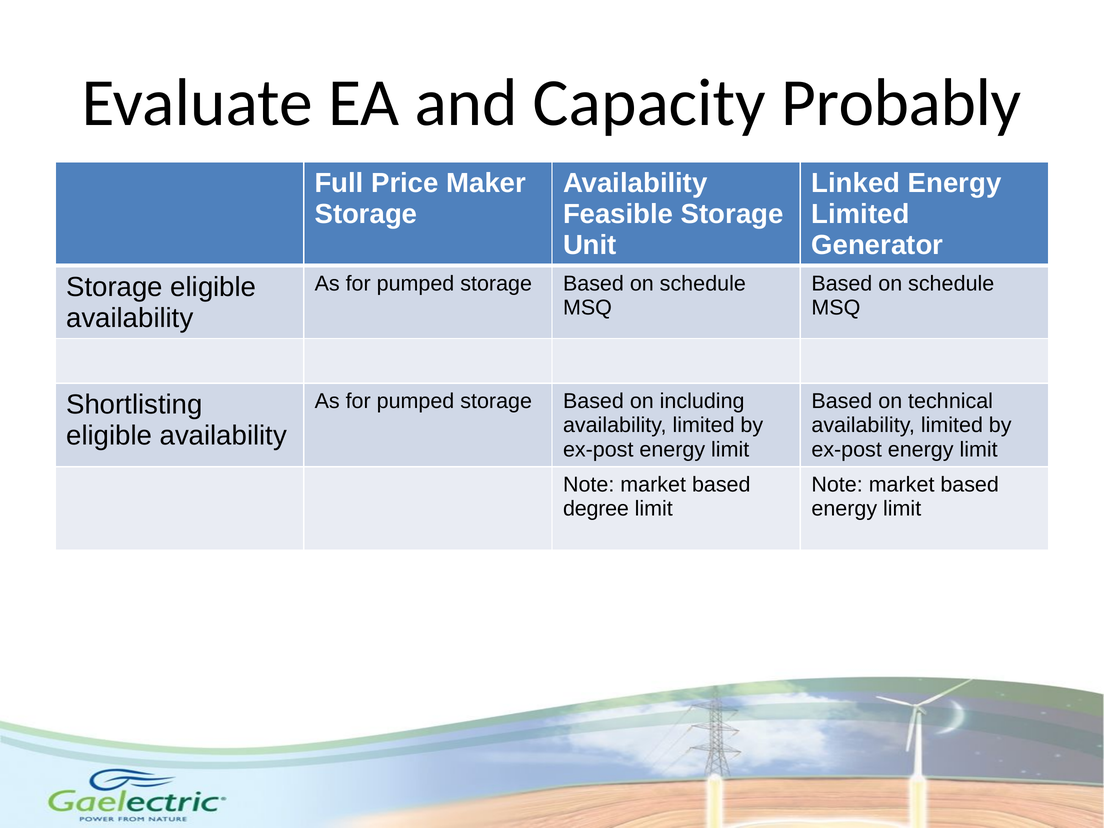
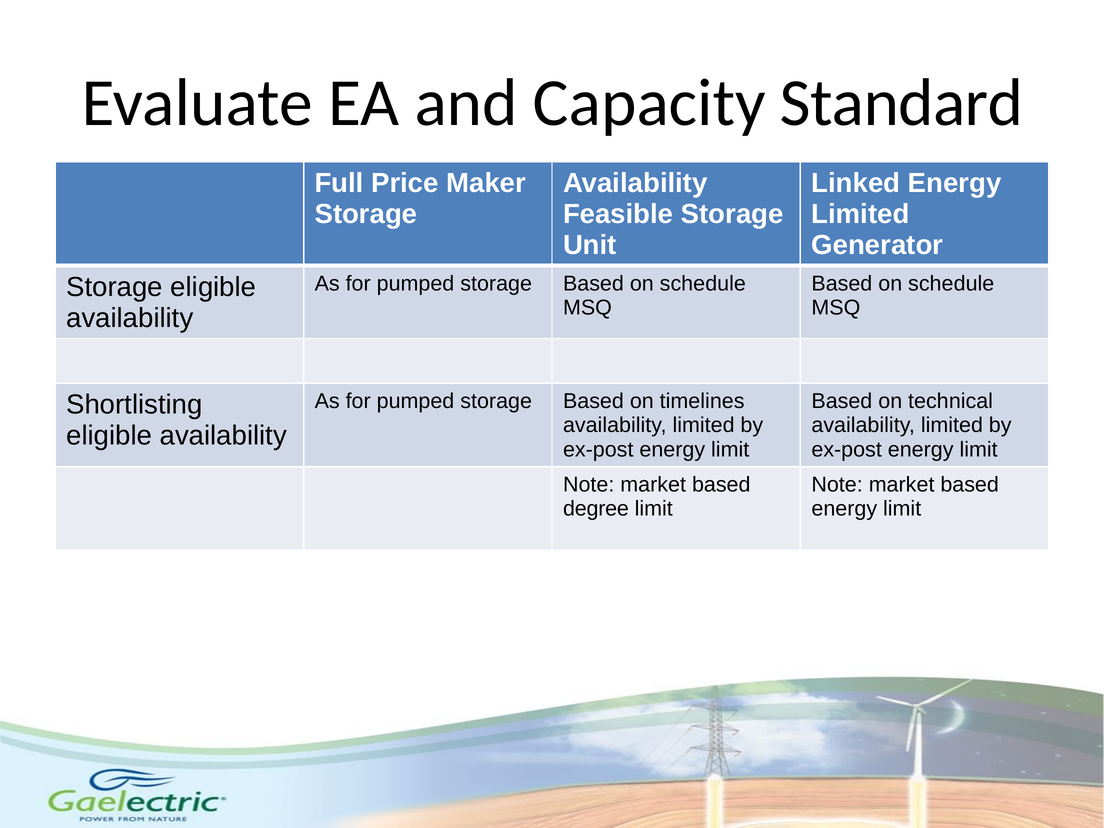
Probably: Probably -> Standard
including: including -> timelines
